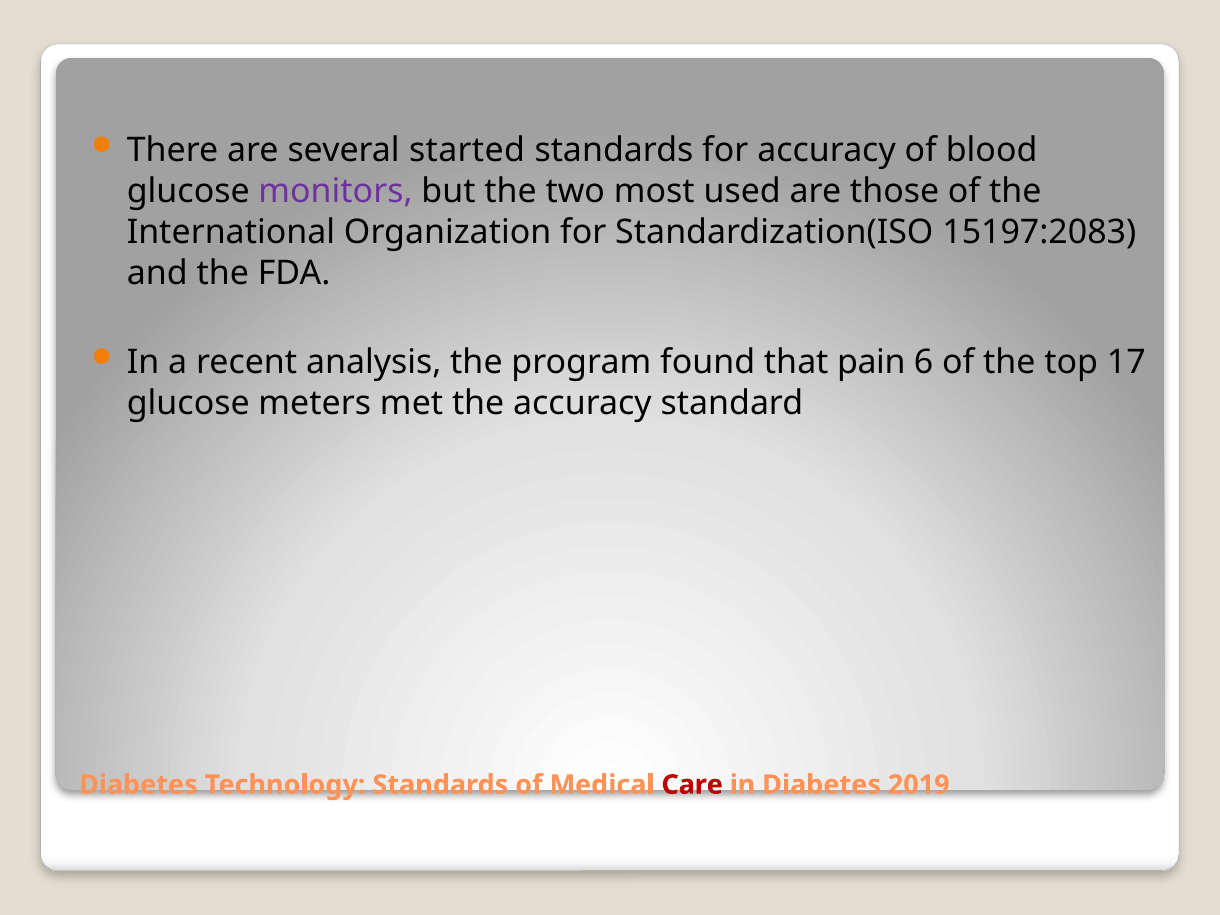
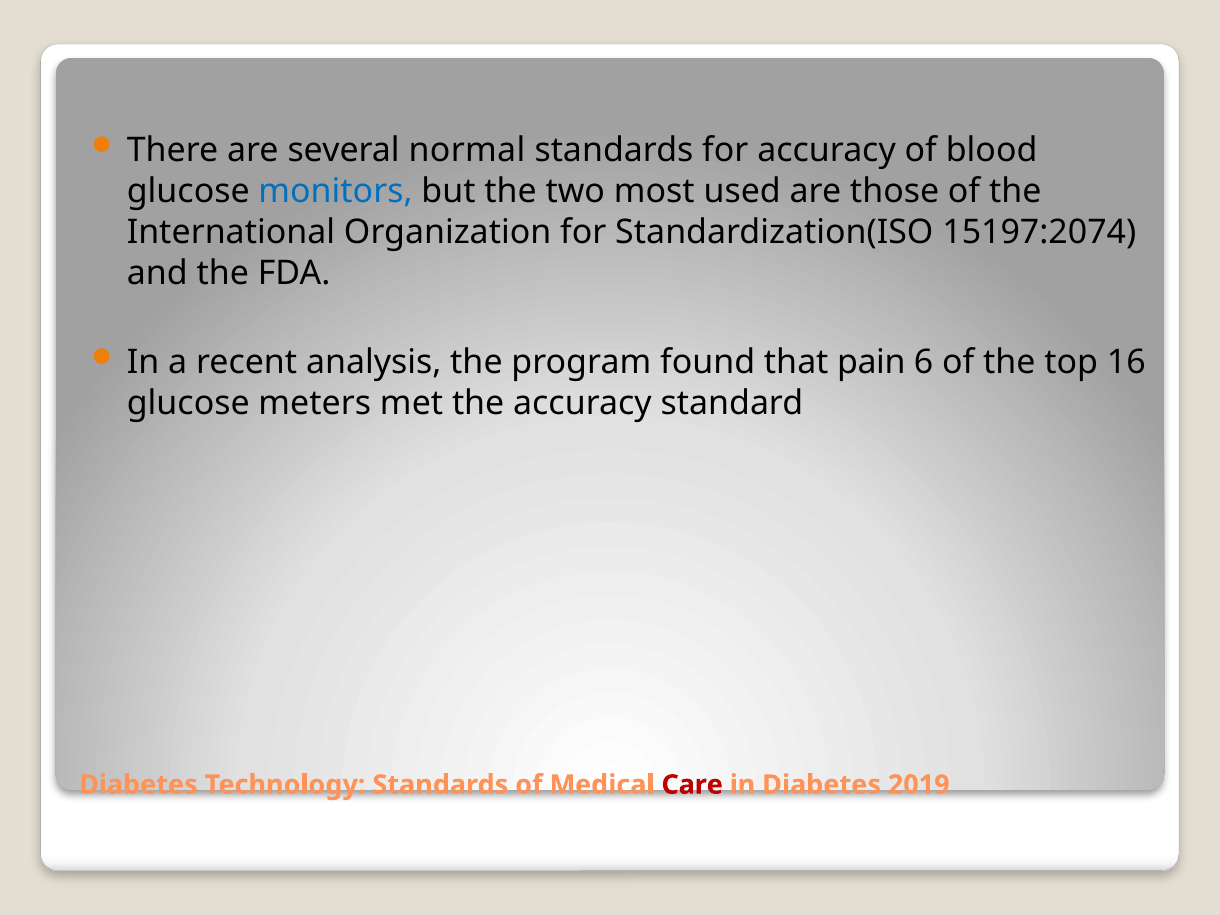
started: started -> normal
monitors colour: purple -> blue
15197:2083: 15197:2083 -> 15197:2074
17: 17 -> 16
